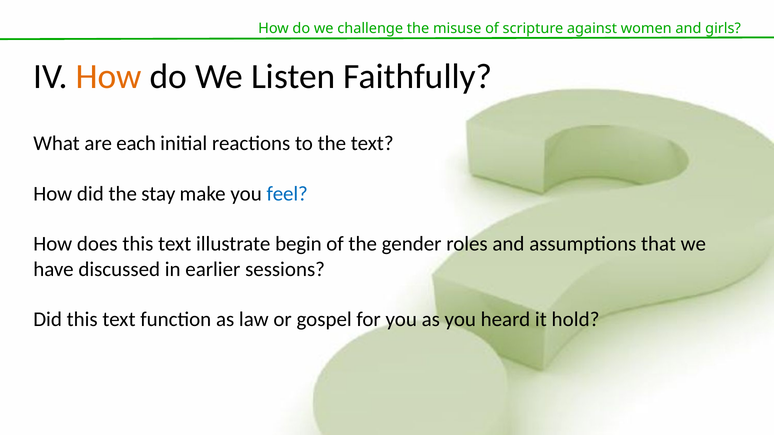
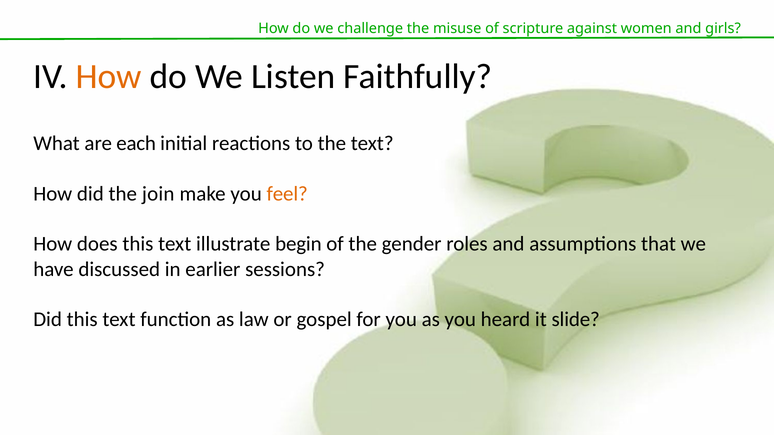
stay: stay -> join
feel colour: blue -> orange
hold: hold -> slide
